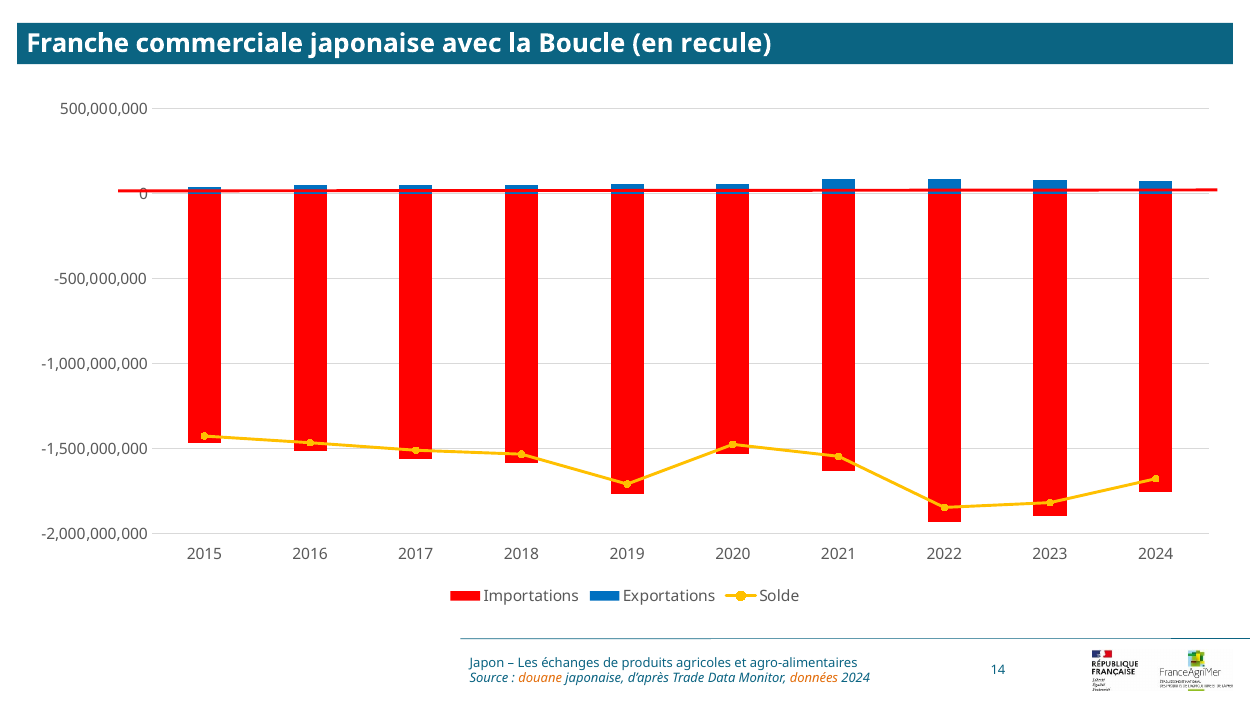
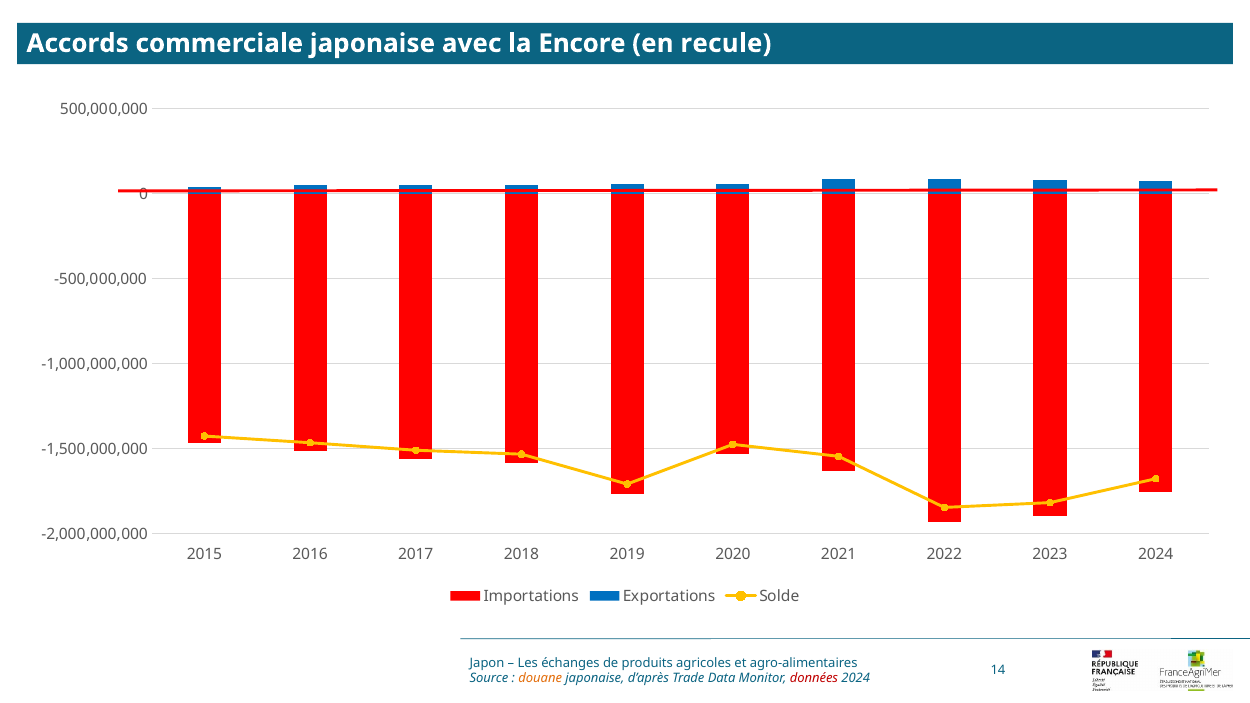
Franche: Franche -> Accords
Boucle: Boucle -> Encore
données colour: orange -> red
